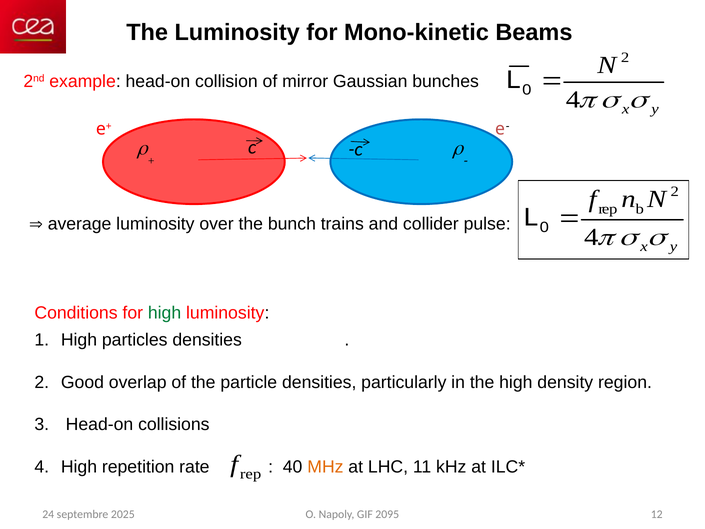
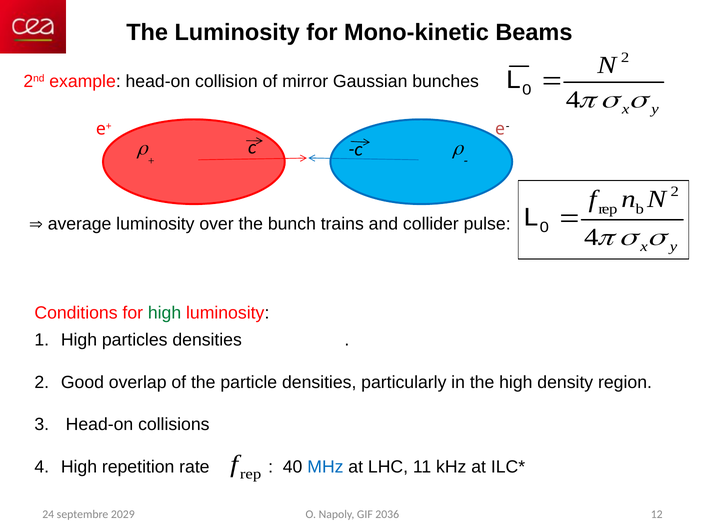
MHz colour: orange -> blue
2025: 2025 -> 2029
2095: 2095 -> 2036
